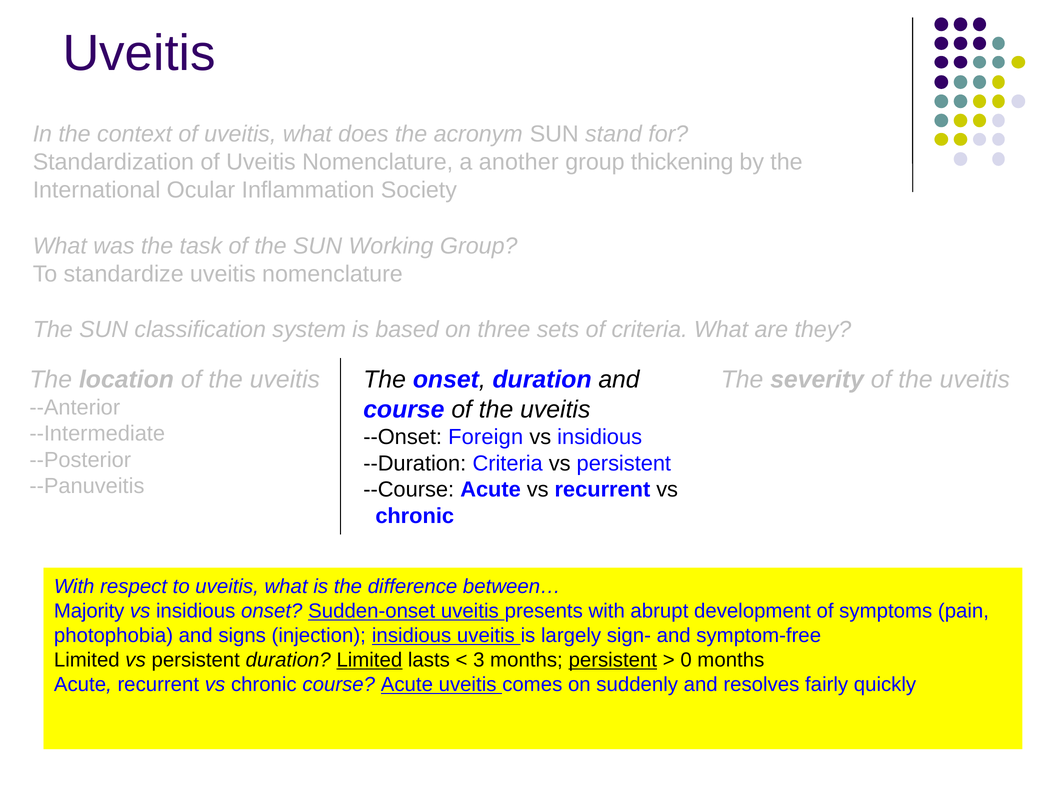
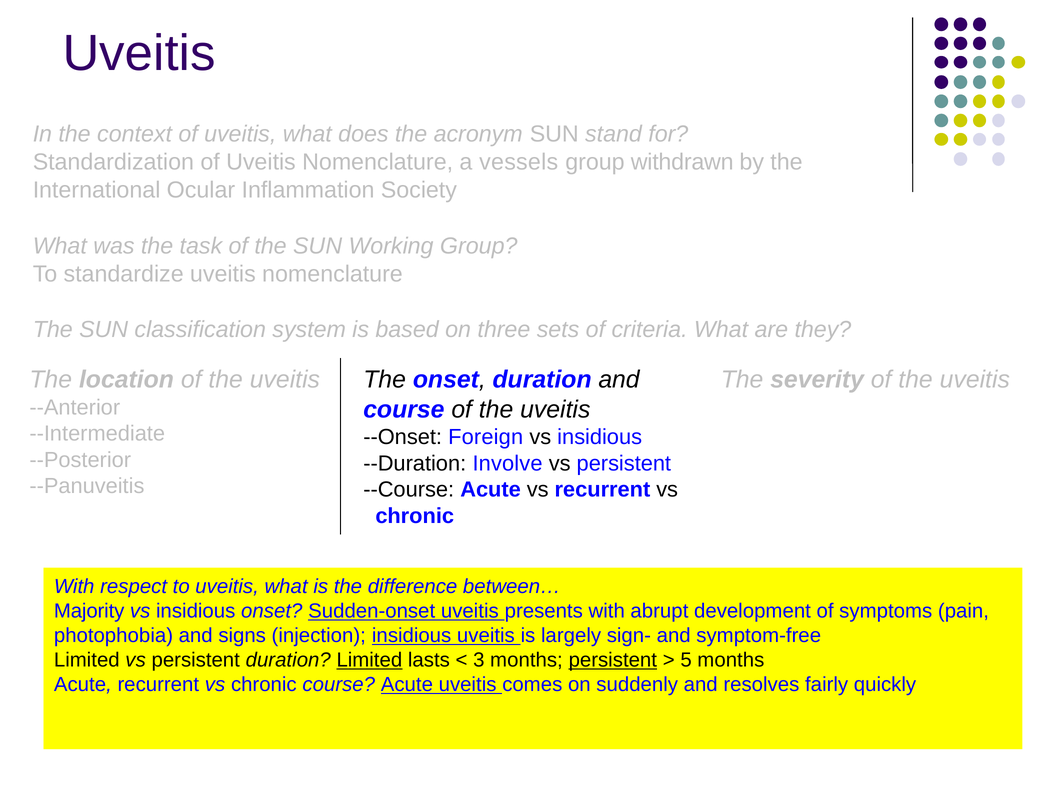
another: another -> vessels
thickening: thickening -> withdrawn
--Duration Criteria: Criteria -> Involve
0: 0 -> 5
